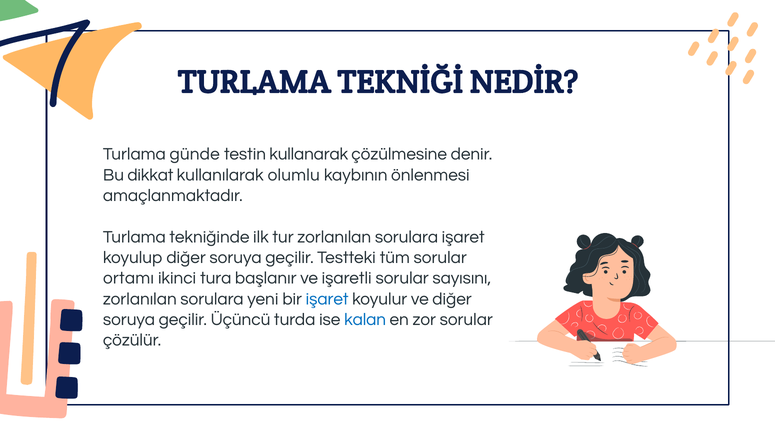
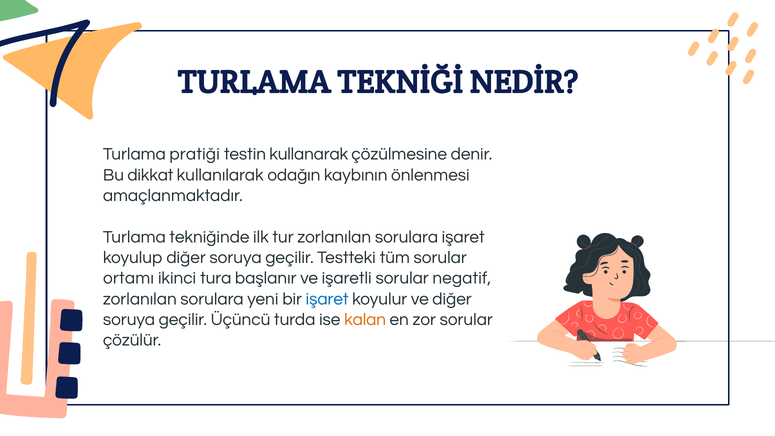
günde: günde -> pratiği
olumlu: olumlu -> odağın
sayısını: sayısını -> negatif
kalan colour: blue -> orange
